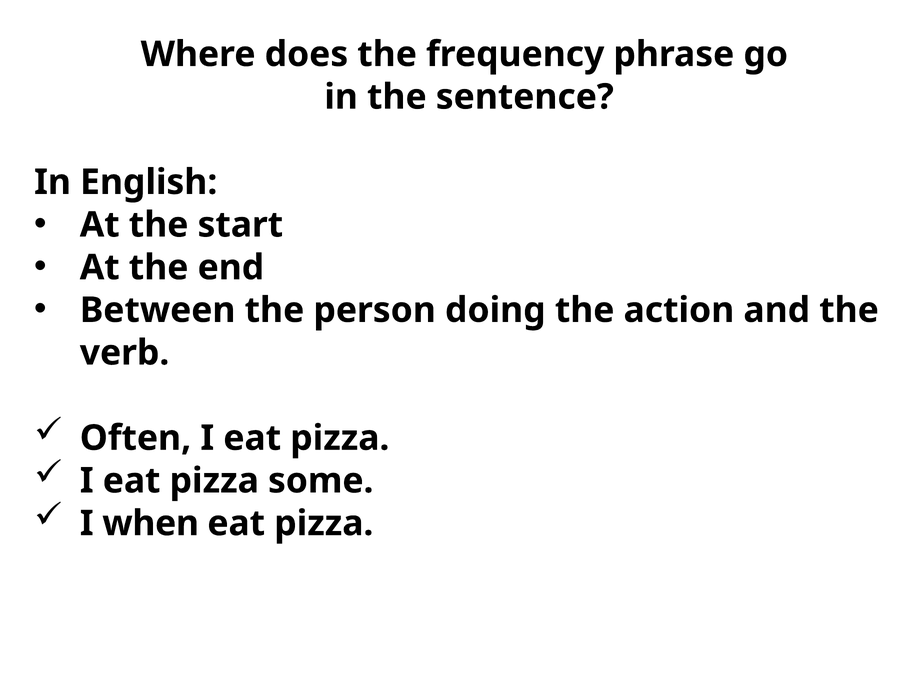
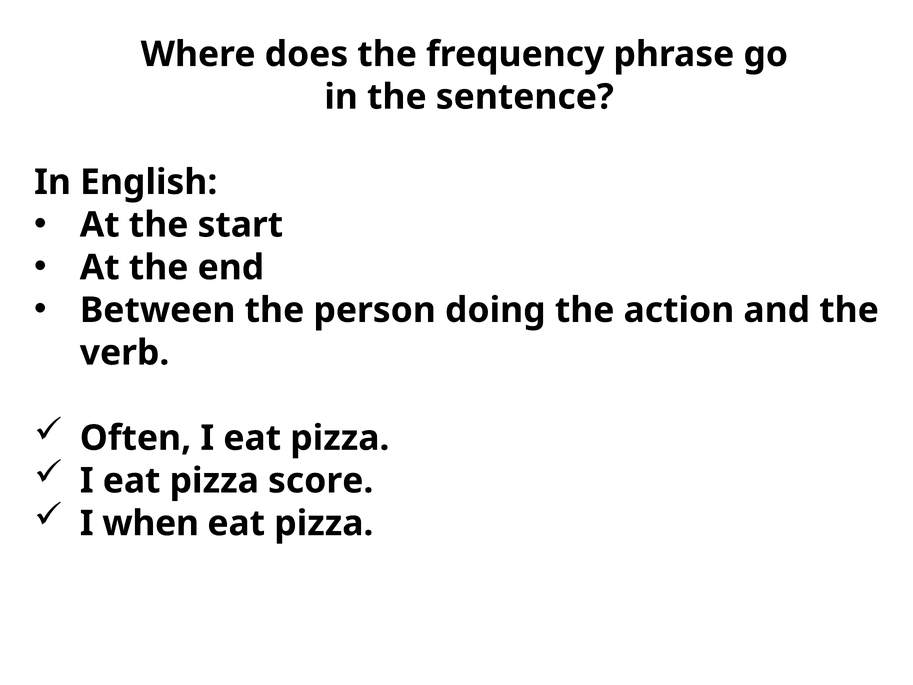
some: some -> score
